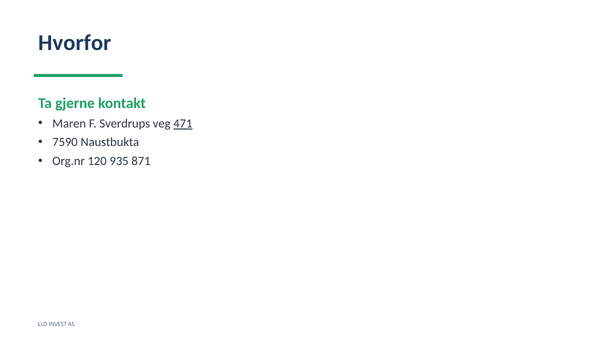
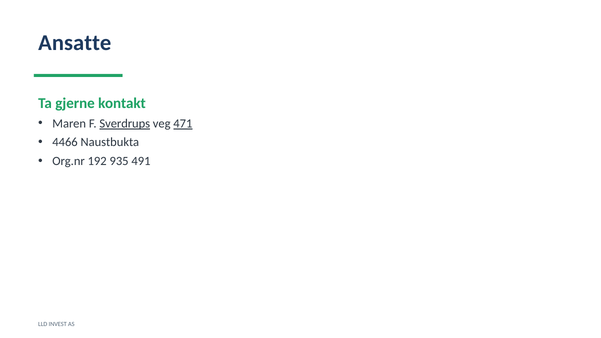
Hvorfor: Hvorfor -> Ansatte
Sverdrups underline: none -> present
7590: 7590 -> 4466
120: 120 -> 192
871: 871 -> 491
